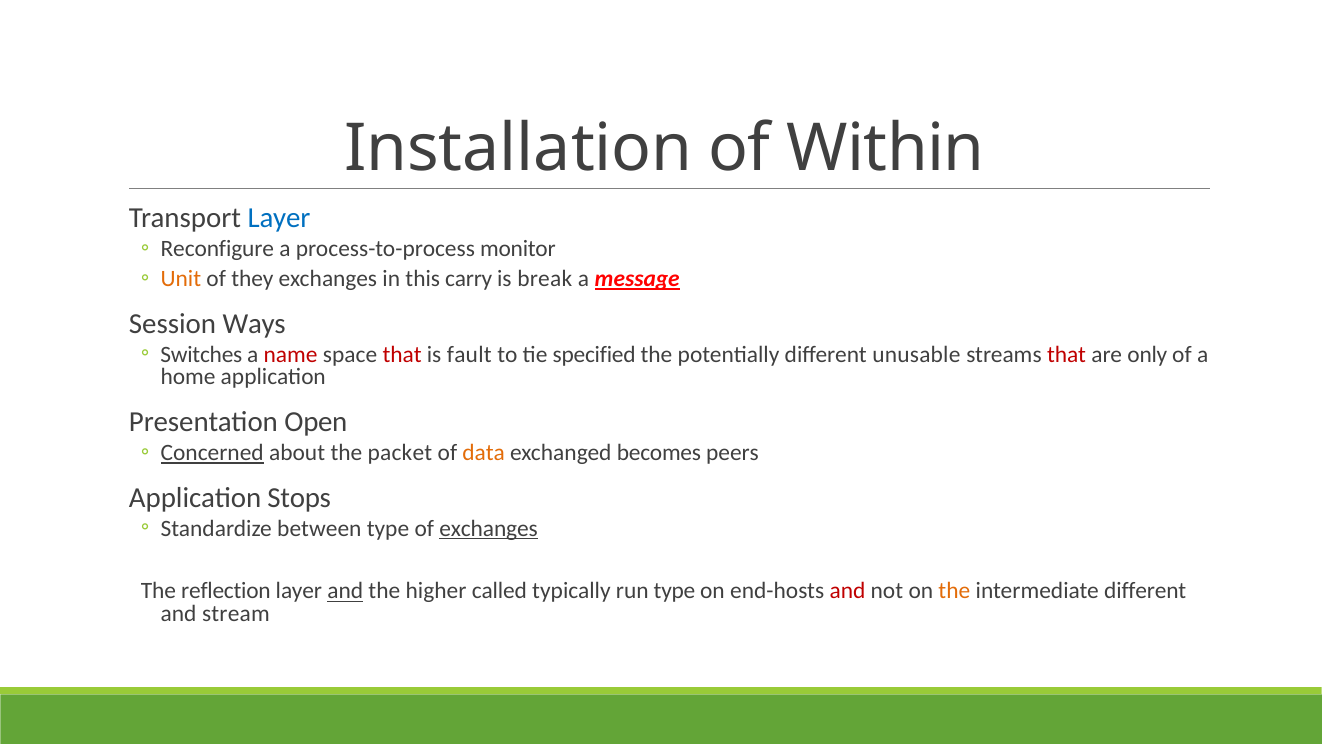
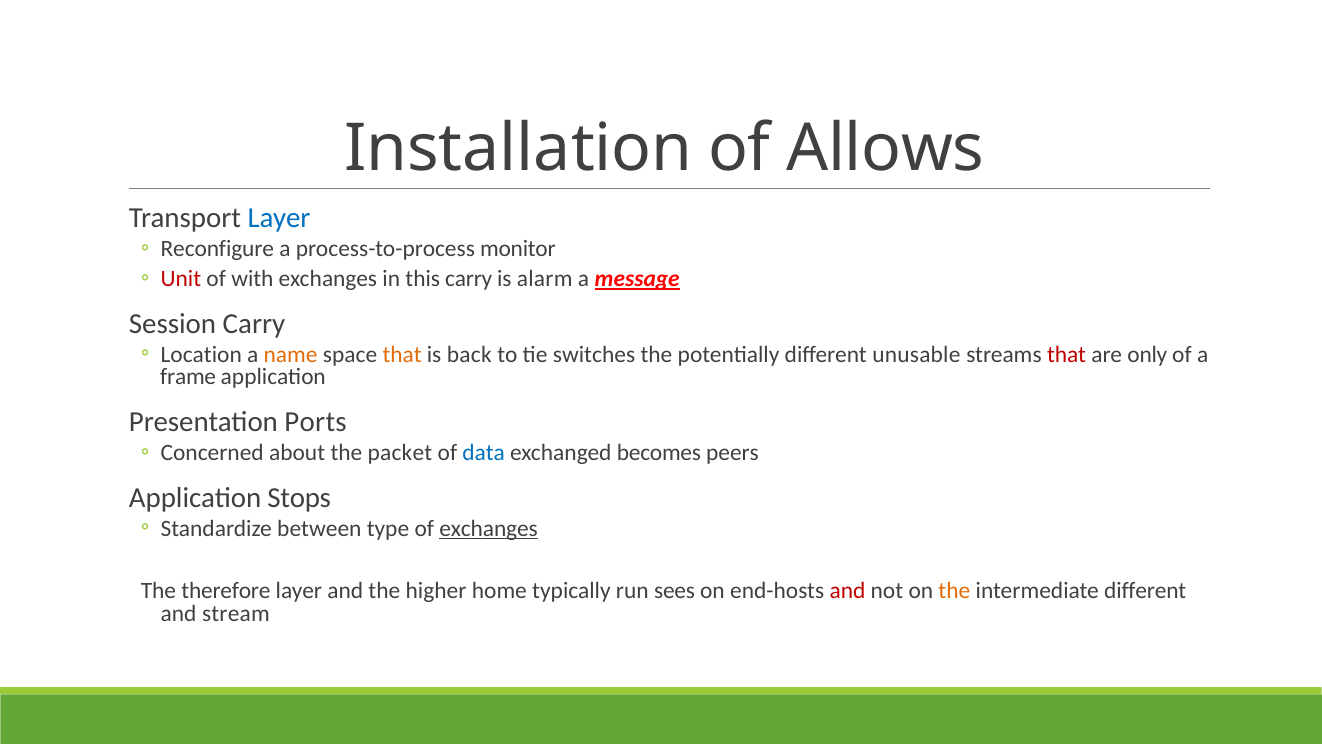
Within: Within -> Allows
Unit colour: orange -> red
they: they -> with
break: break -> alarm
Session Ways: Ways -> Carry
Switches: Switches -> Location
name colour: red -> orange
that at (402, 354) colour: red -> orange
fault: fault -> back
specified: specified -> switches
home: home -> frame
Open: Open -> Ports
Concerned underline: present -> none
data colour: orange -> blue
reflection: reflection -> therefore
and at (345, 591) underline: present -> none
called: called -> home
run type: type -> sees
